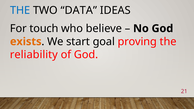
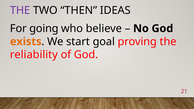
THE at (20, 10) colour: blue -> purple
DATA: DATA -> THEN
touch: touch -> going
